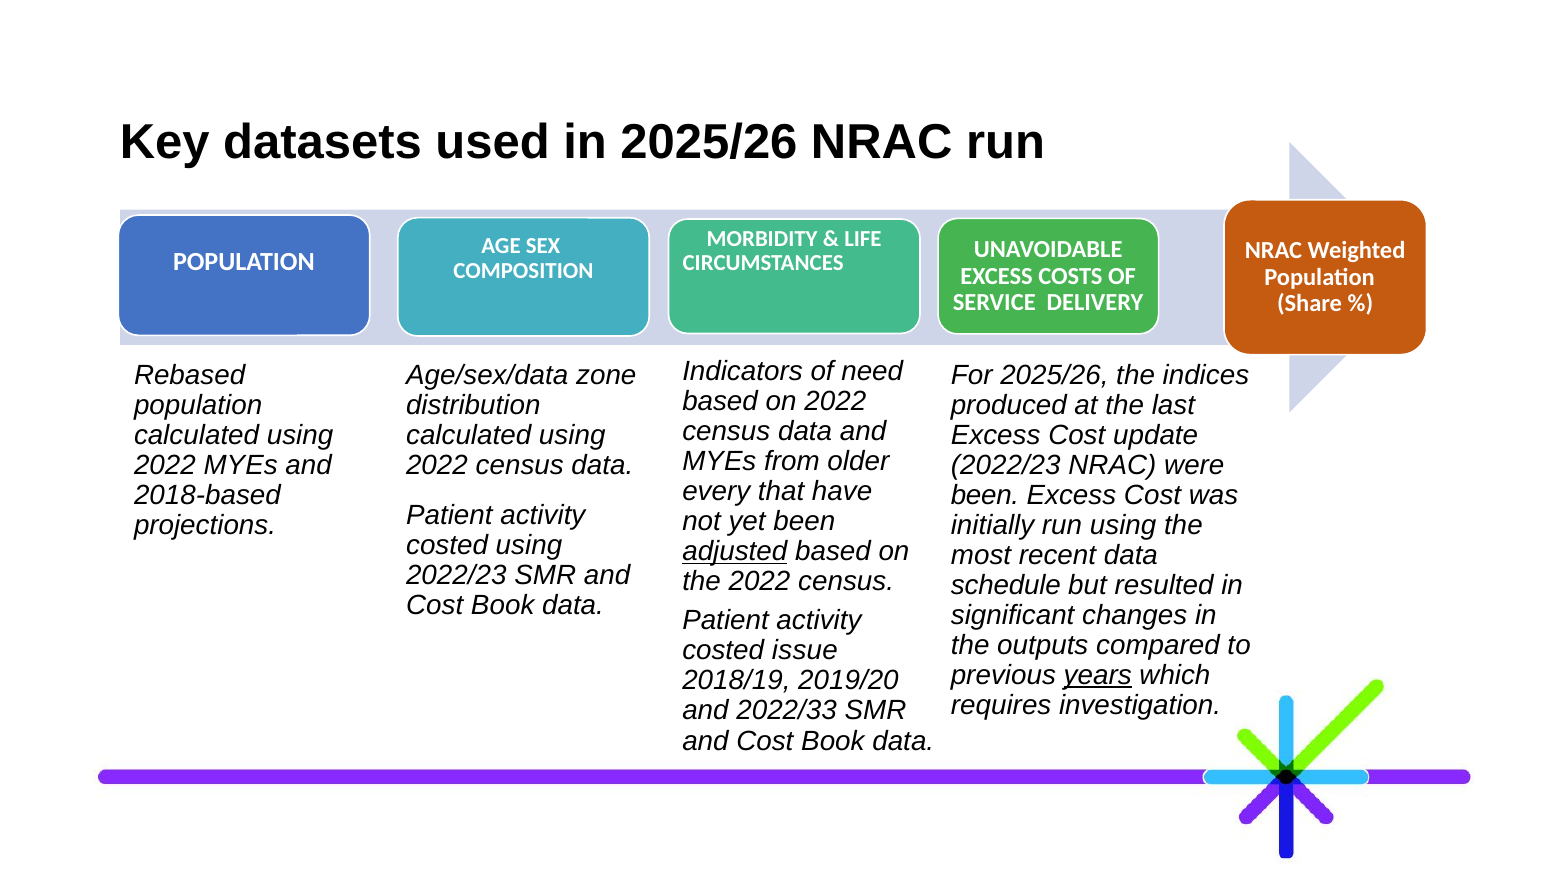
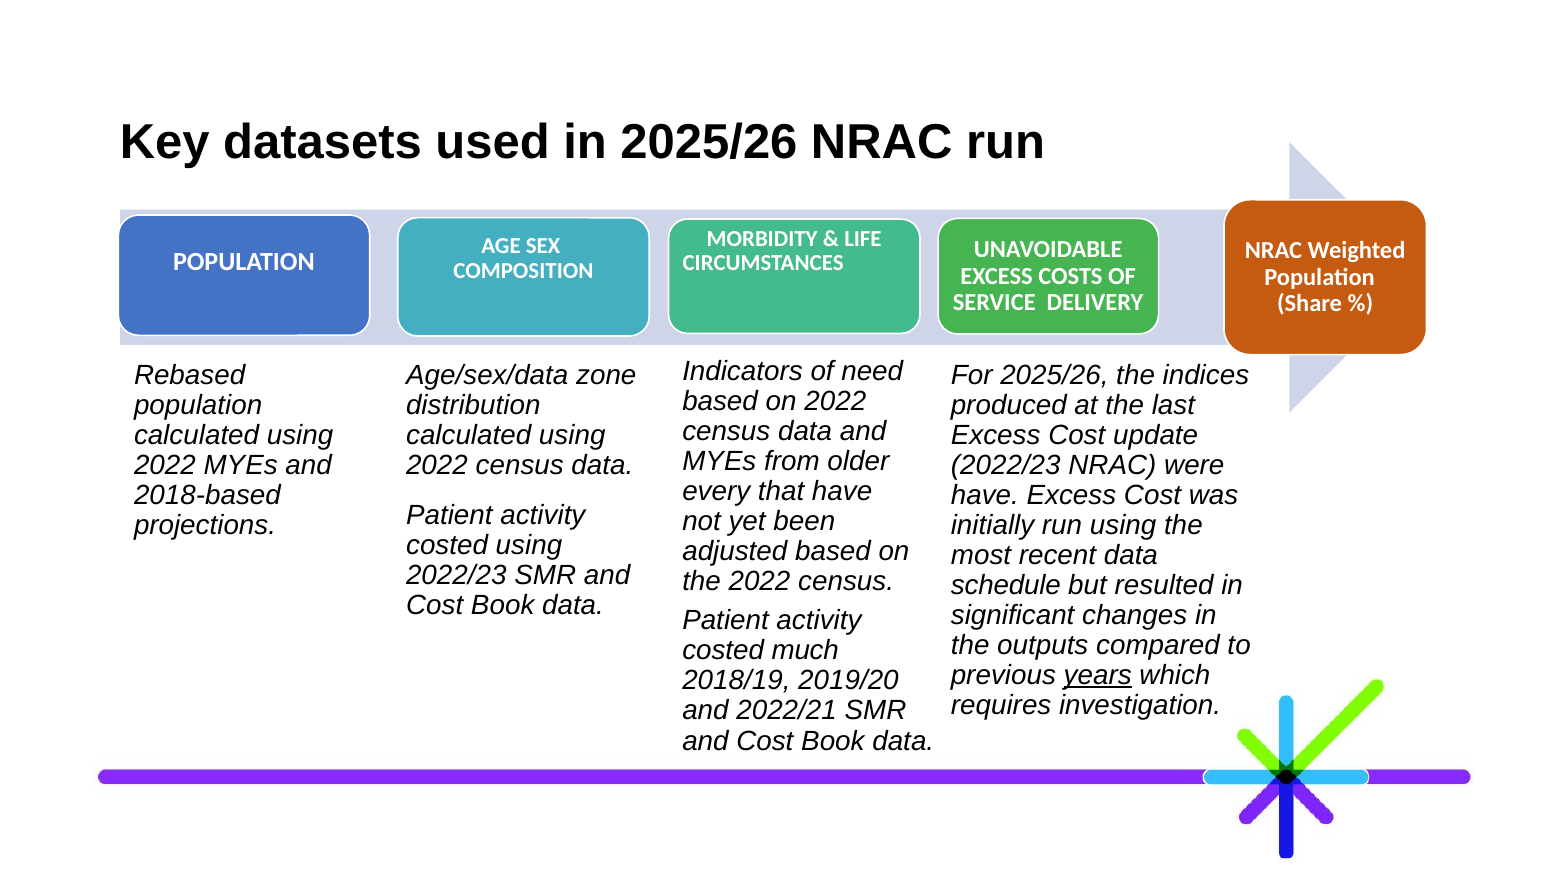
been at (985, 495): been -> have
adjusted underline: present -> none
issue: issue -> much
2022/33: 2022/33 -> 2022/21
